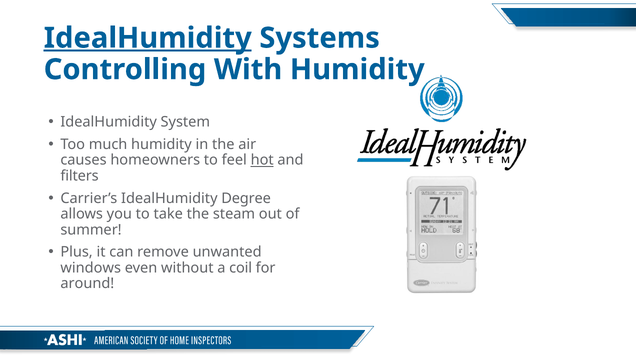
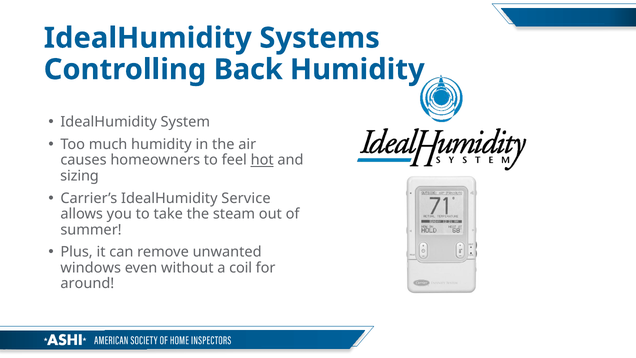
IdealHumidity at (148, 38) underline: present -> none
With: With -> Back
filters: filters -> sizing
Degree: Degree -> Service
